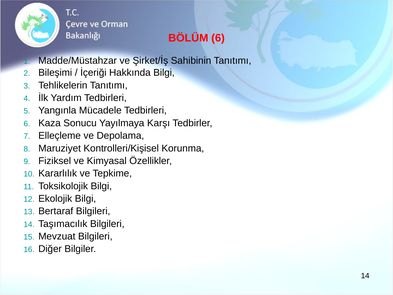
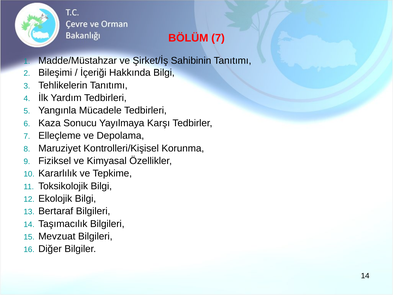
BÖLÜM 6: 6 -> 7
